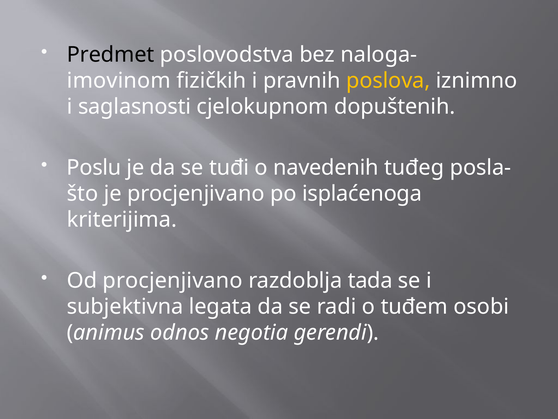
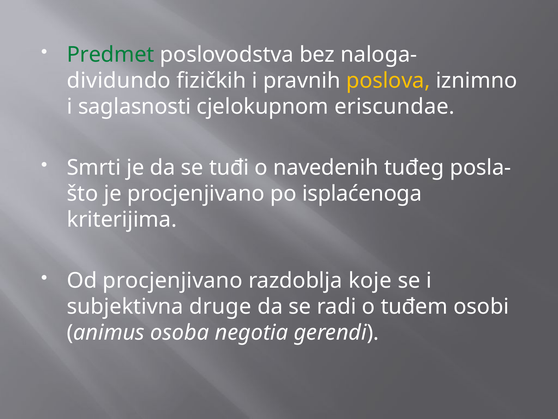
Predmet colour: black -> green
imovinom: imovinom -> dividundo
dopuštenih: dopuštenih -> eriscundae
Poslu: Poslu -> Smrti
tada: tada -> koje
legata: legata -> druge
odnos: odnos -> osoba
